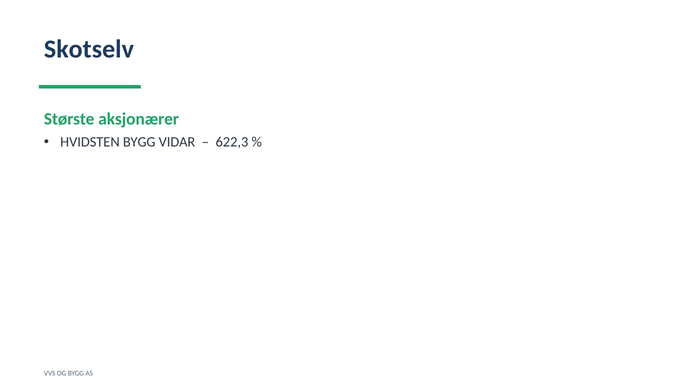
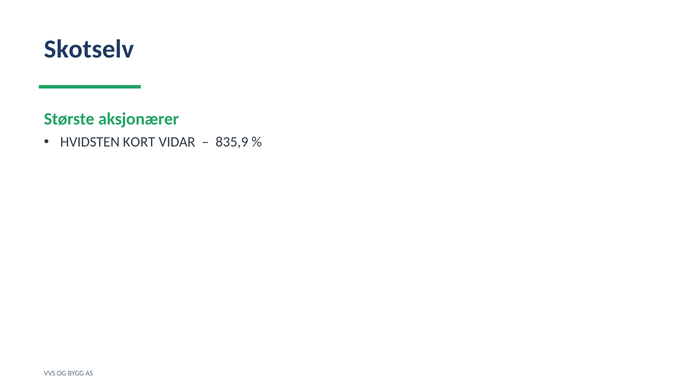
HVIDSTEN BYGG: BYGG -> KORT
622,3: 622,3 -> 835,9
